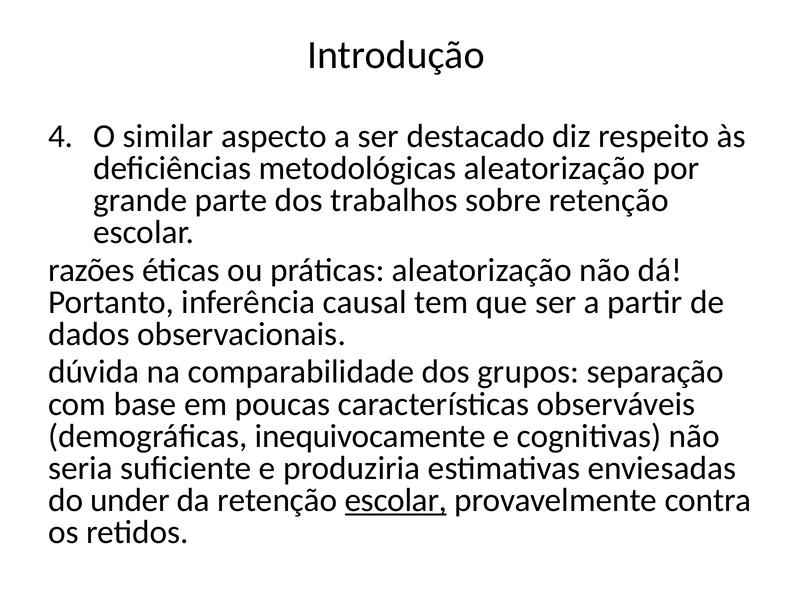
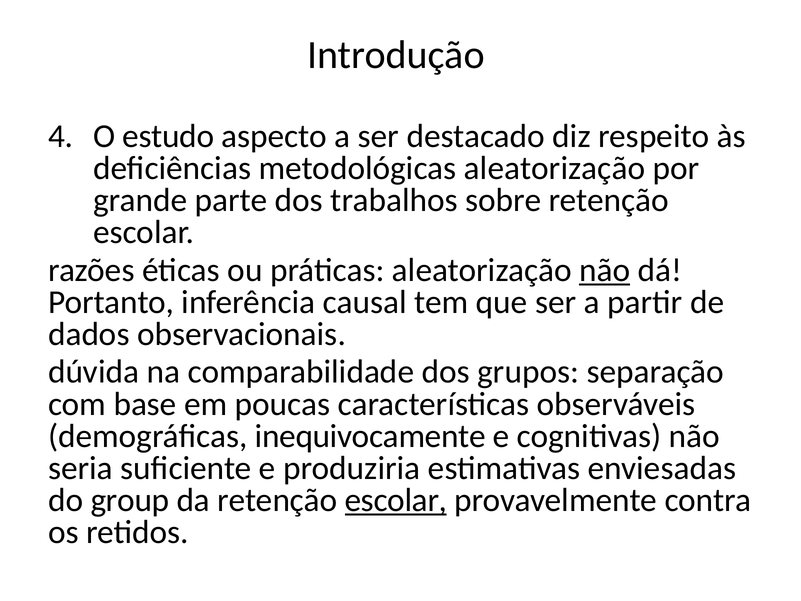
similar: similar -> estudo
não at (605, 270) underline: none -> present
under: under -> group
